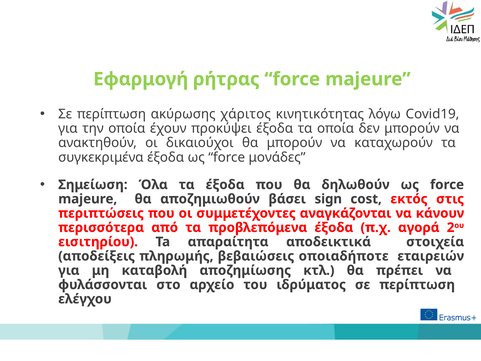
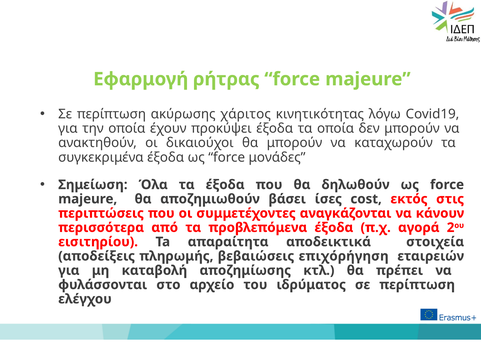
sign: sign -> ίσες
οποιαδήποτε: οποιαδήποτε -> επιχόρήγηση
